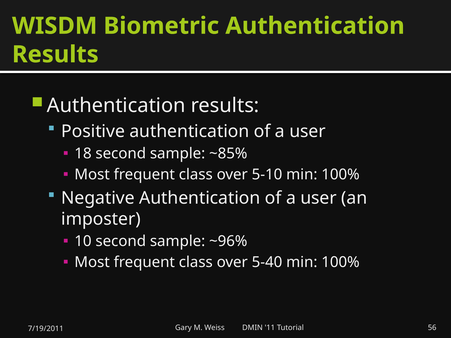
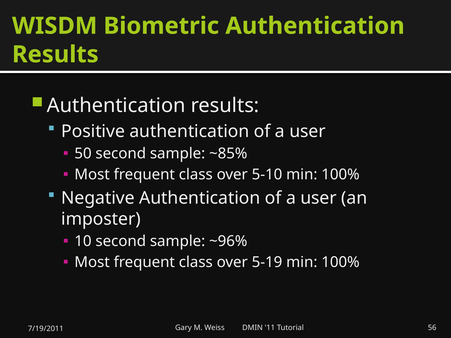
18: 18 -> 50
5-40: 5-40 -> 5-19
